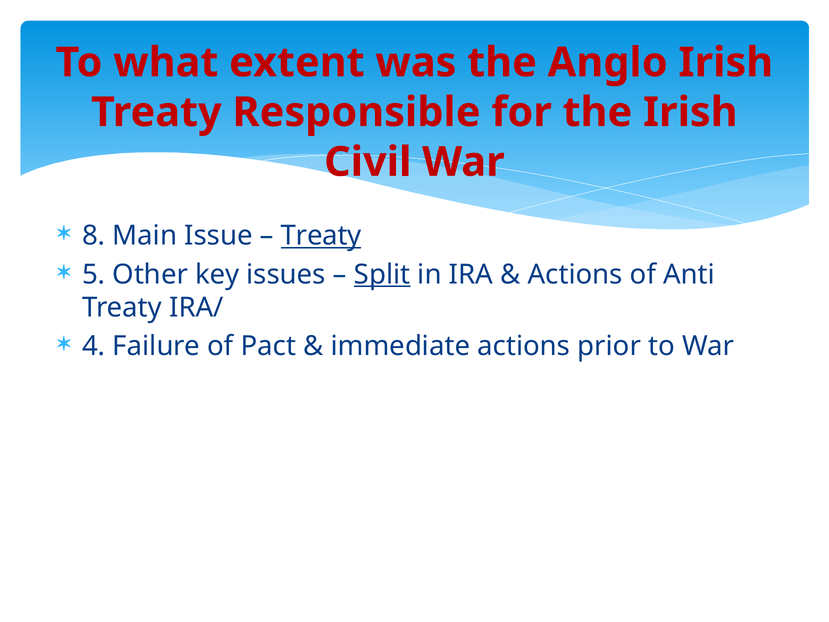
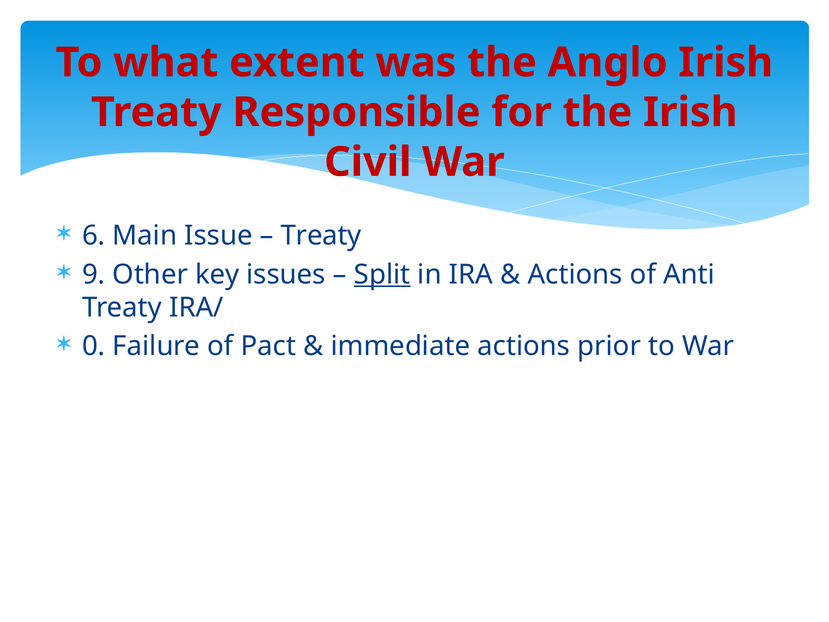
8: 8 -> 6
Treaty at (321, 236) underline: present -> none
5: 5 -> 9
4: 4 -> 0
